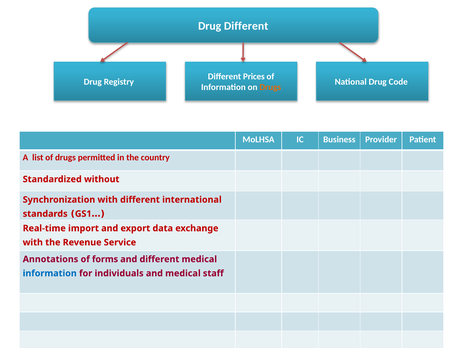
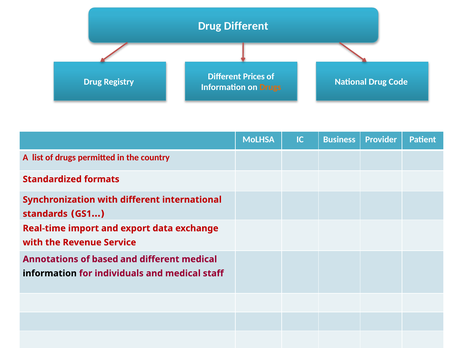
without: without -> formats
forms: forms -> based
information at (50, 273) colour: blue -> black
